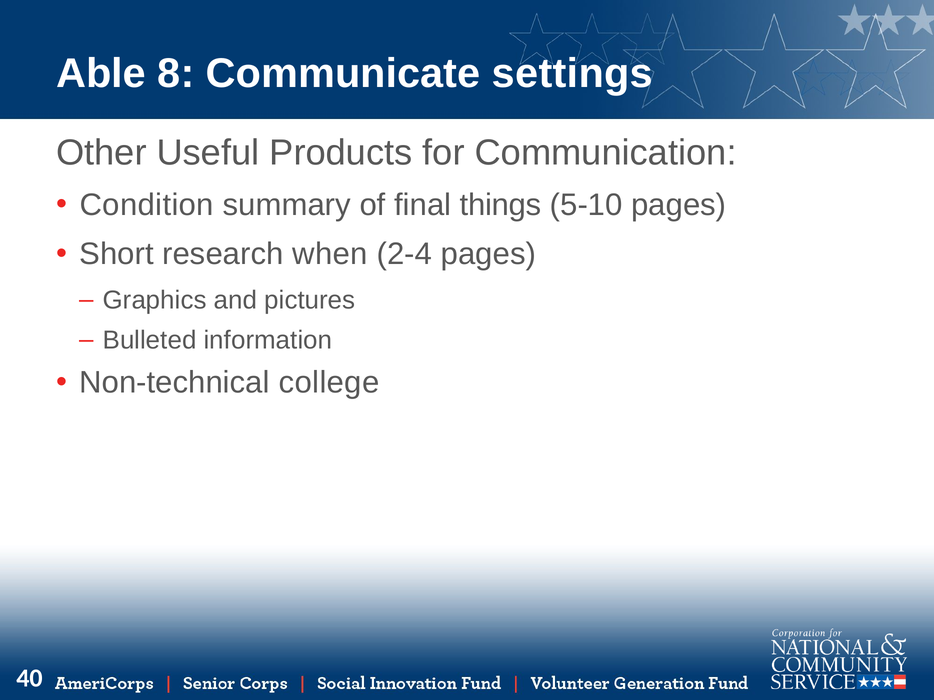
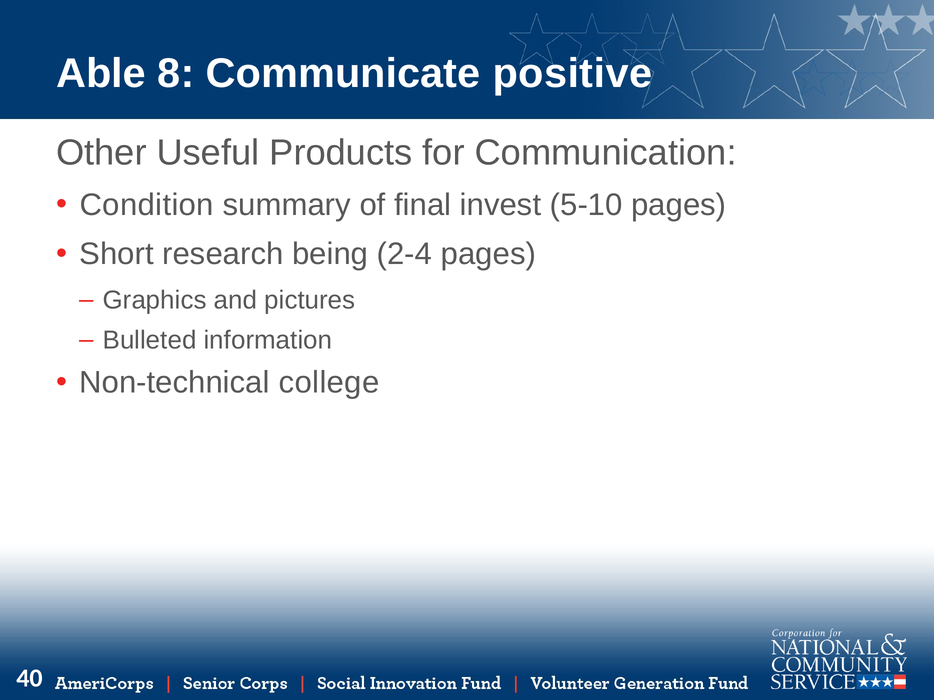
settings: settings -> positive
things: things -> invest
when: when -> being
